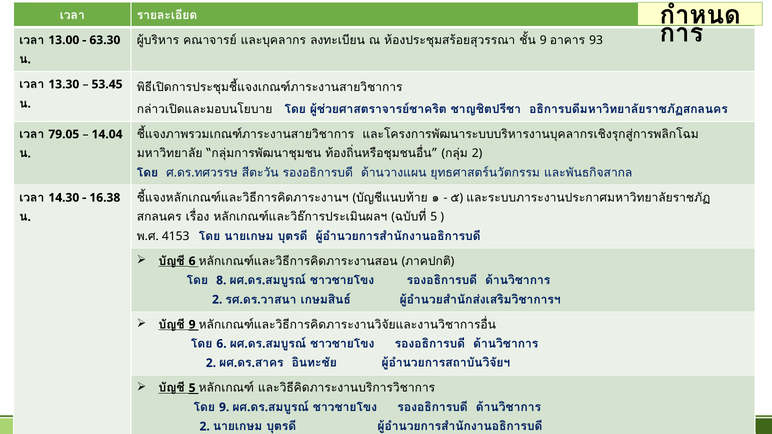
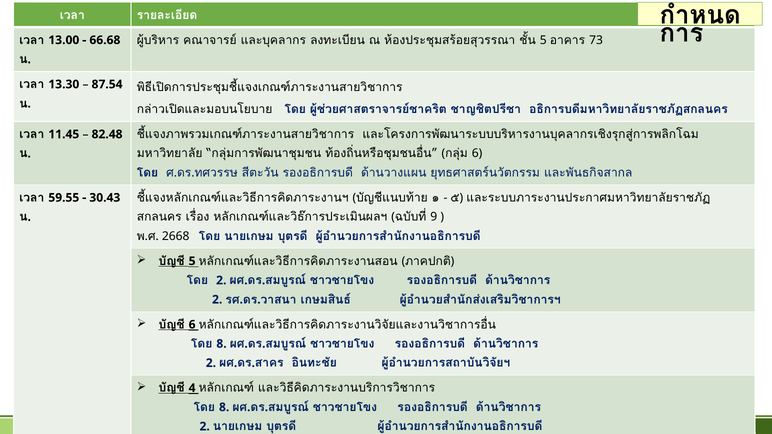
63.30: 63.30 -> 66.68
9 at (543, 40): 9 -> 5
93: 93 -> 73
53.45: 53.45 -> 87.54
79.05: 79.05 -> 11.45
14.04: 14.04 -> 82.48
2 at (477, 154): 2 -> 6
14.30: 14.30 -> 59.55
16.38: 16.38 -> 30.43
5 at (434, 217): 5 -> 9
4153: 4153 -> 2668
6 at (192, 261): 6 -> 5
8 at (221, 281): 8 -> 2
9 at (192, 325): 9 -> 6
6 at (221, 344): 6 -> 8
5 at (192, 388): 5 -> 4
9 at (224, 407): 9 -> 8
